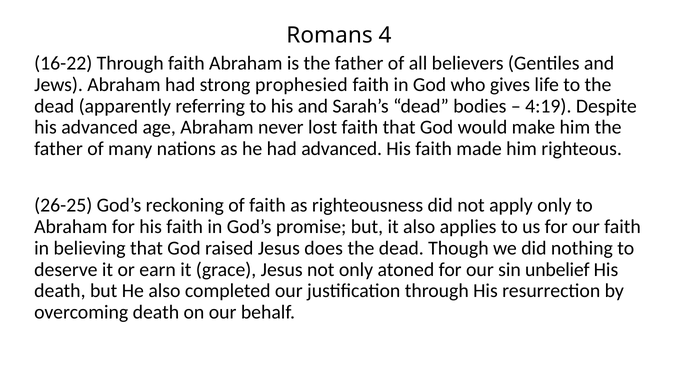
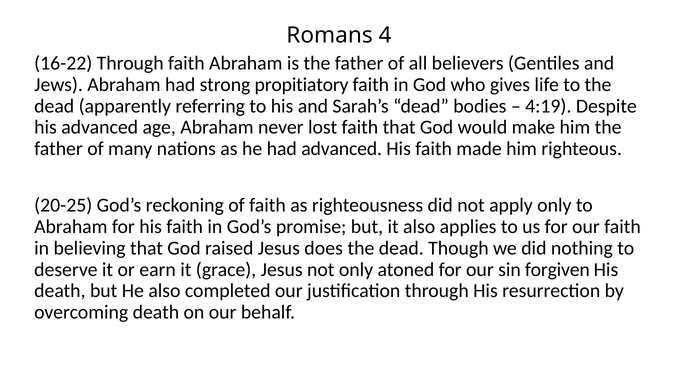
prophesied: prophesied -> propitiatory
26-25: 26-25 -> 20-25
unbelief: unbelief -> forgiven
